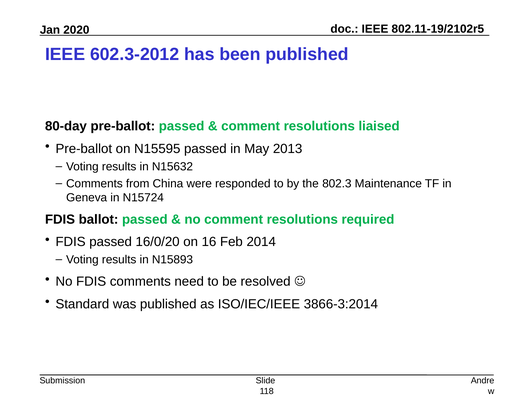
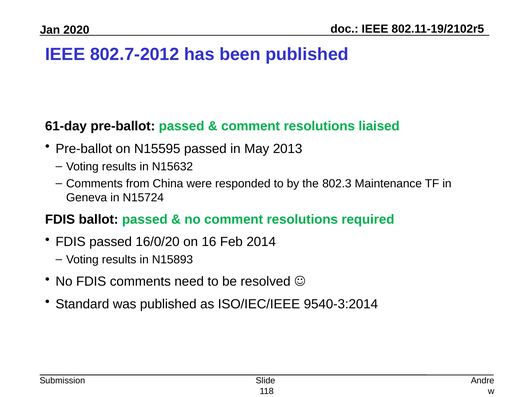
602.3-2012: 602.3-2012 -> 802.7-2012
80-day: 80-day -> 61-day
3866-3:2014: 3866-3:2014 -> 9540-3:2014
